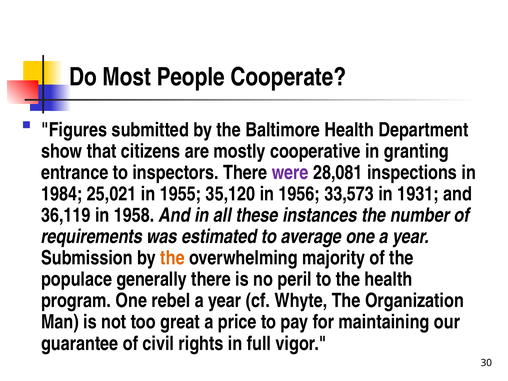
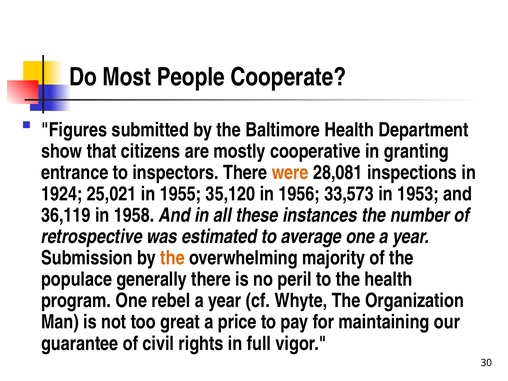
were colour: purple -> orange
1984: 1984 -> 1924
1931: 1931 -> 1953
requirements: requirements -> retrospective
